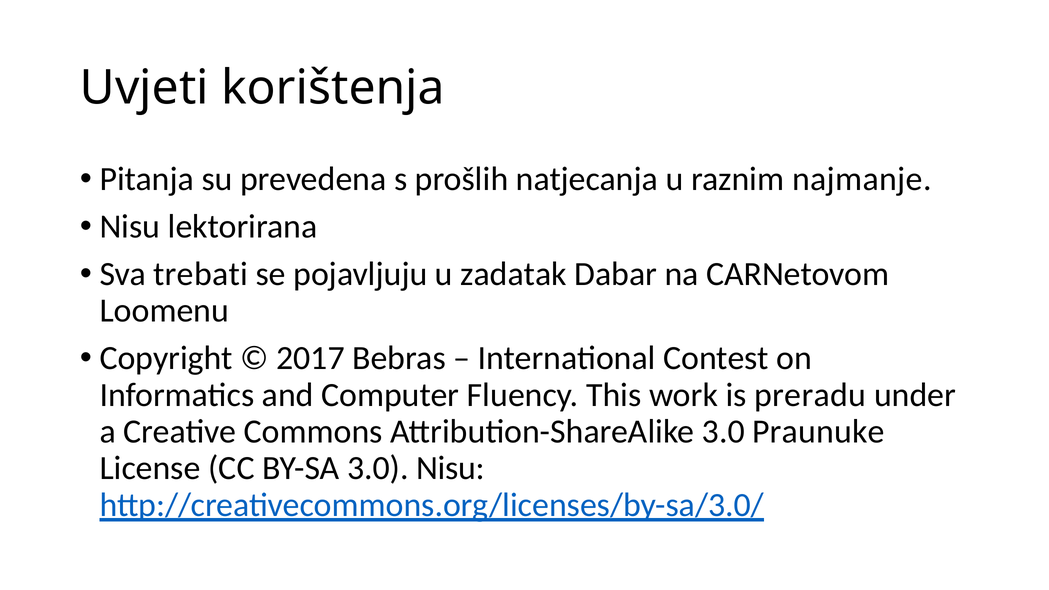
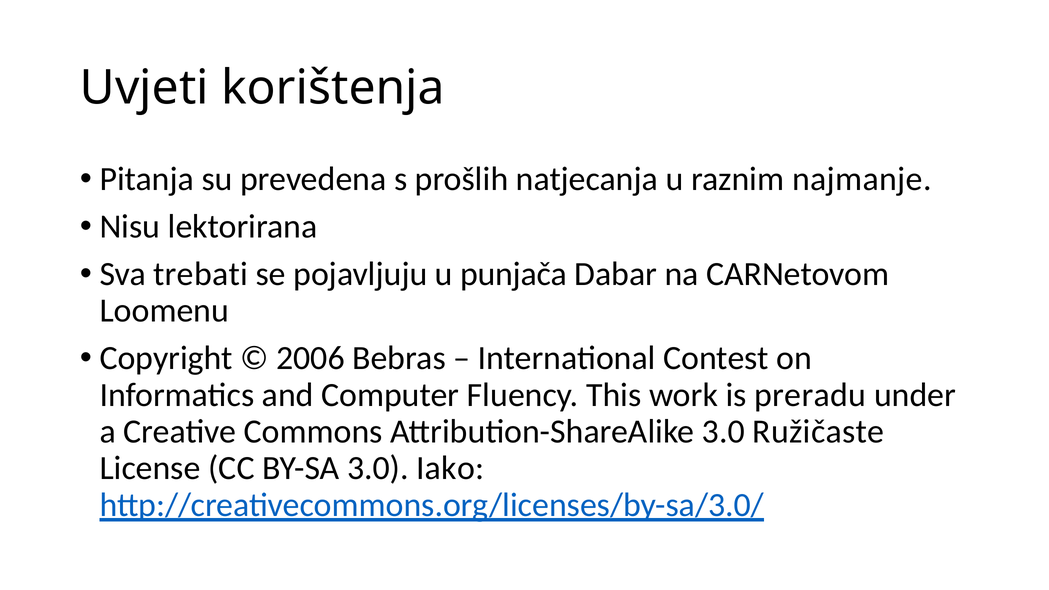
zadatak: zadatak -> punjača
2017: 2017 -> 2006
Praunuke: Praunuke -> Ružičaste
3.0 Nisu: Nisu -> Iako
